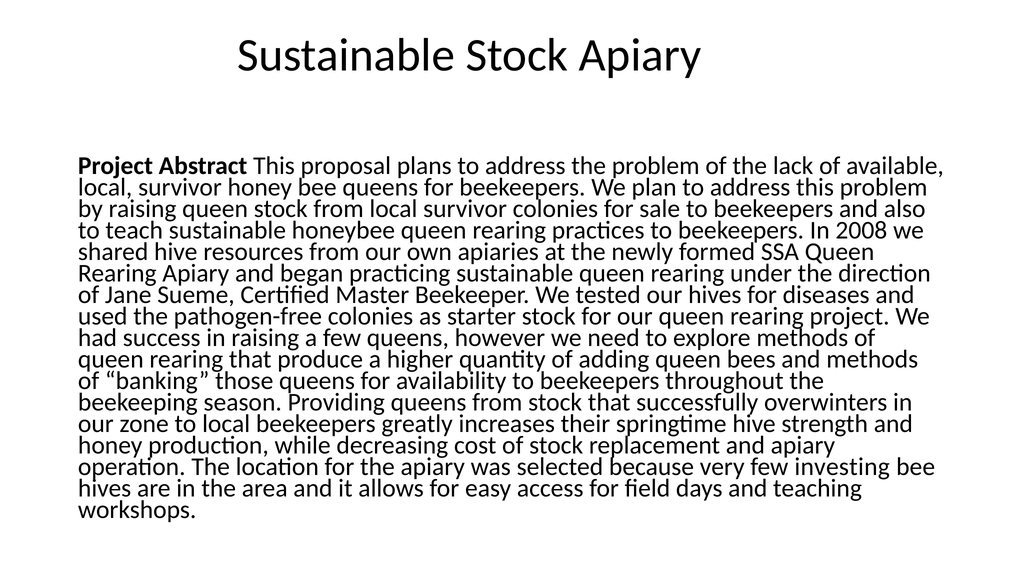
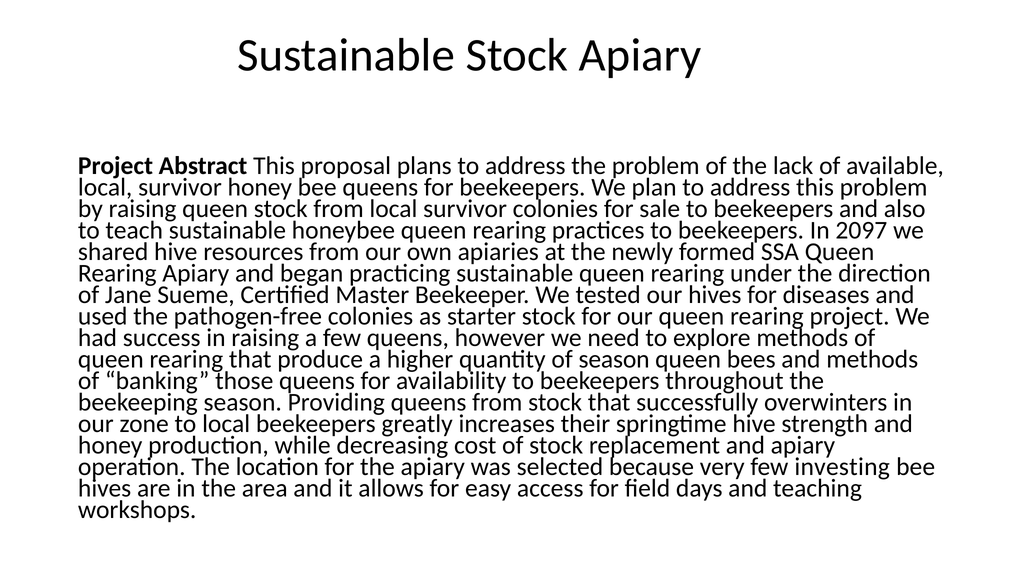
2008: 2008 -> 2097
of adding: adding -> season
